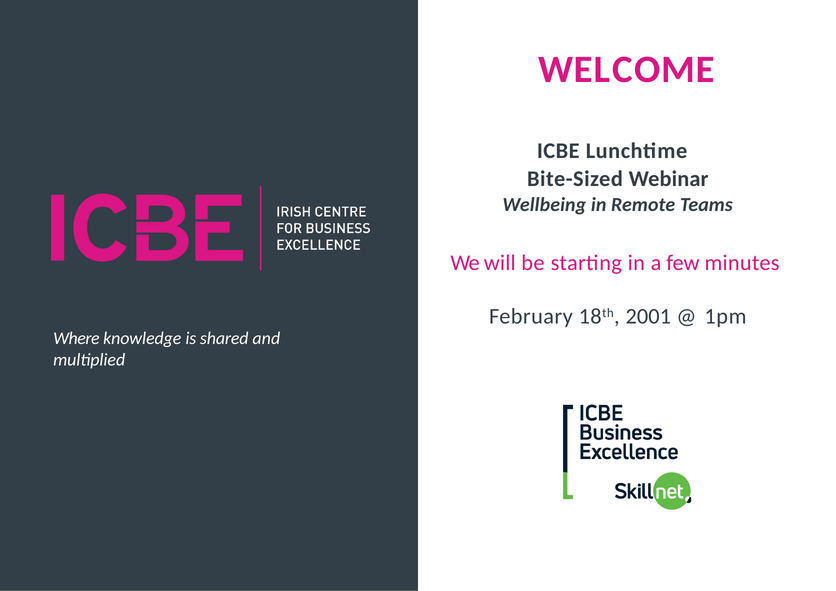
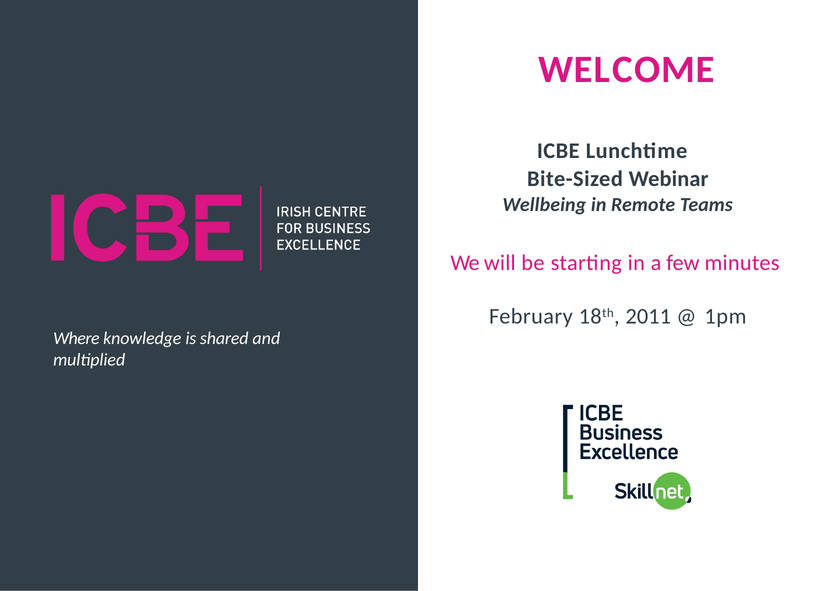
2001: 2001 -> 2011
